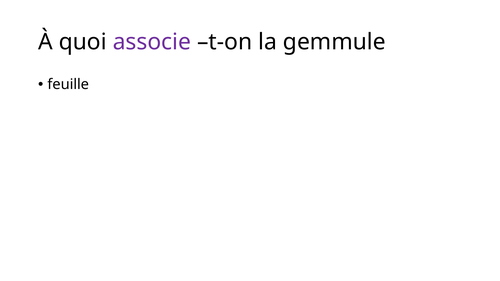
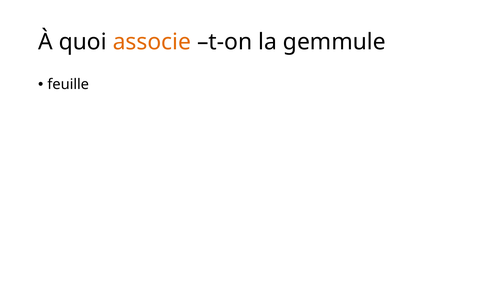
associe colour: purple -> orange
